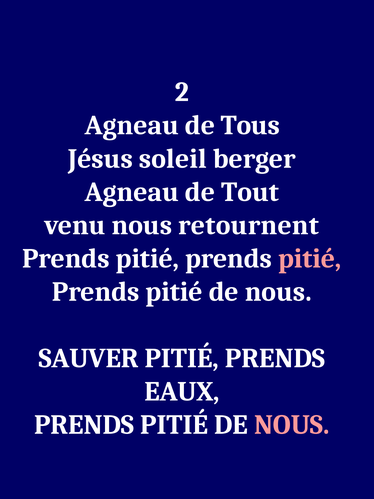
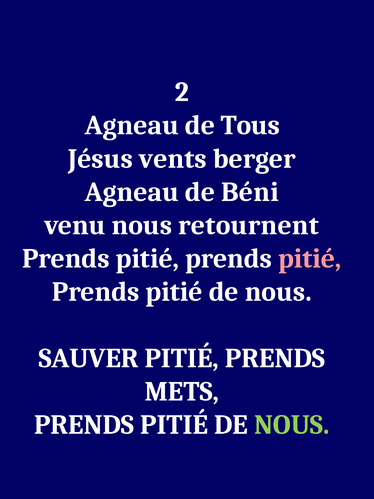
soleil: soleil -> vents
Tout: Tout -> Béni
EAUX: EAUX -> METS
NOUS at (292, 424) colour: pink -> light green
